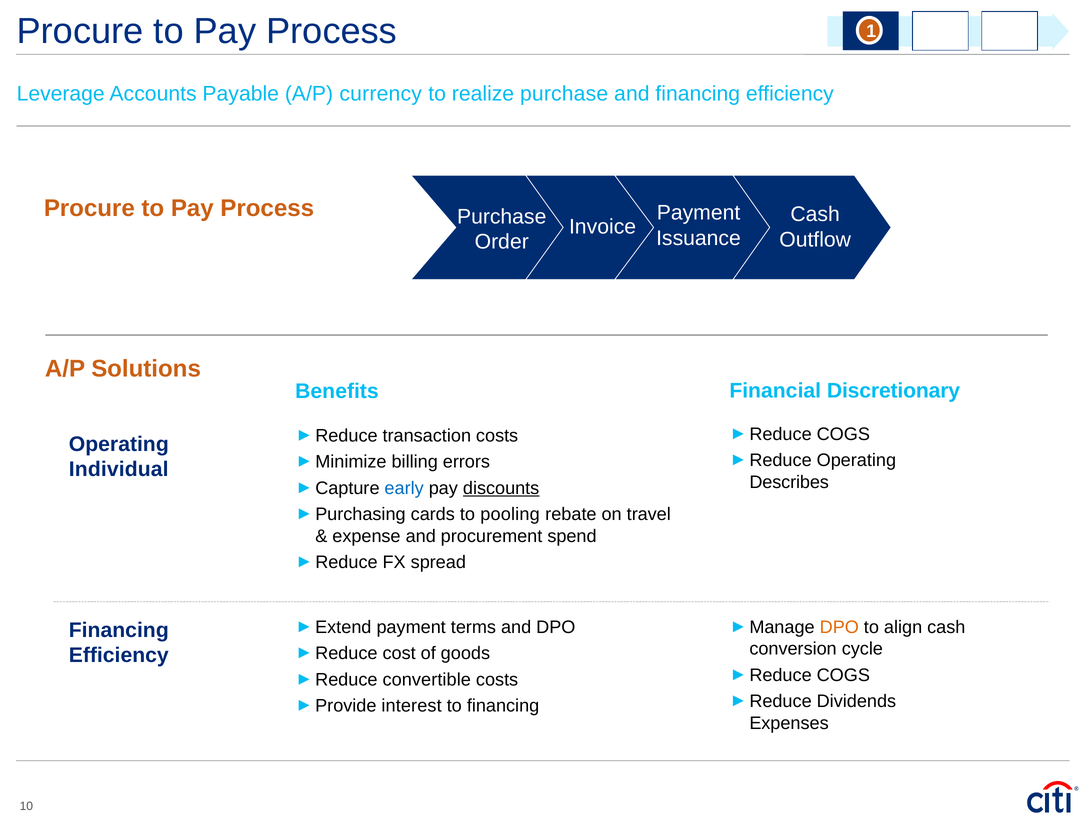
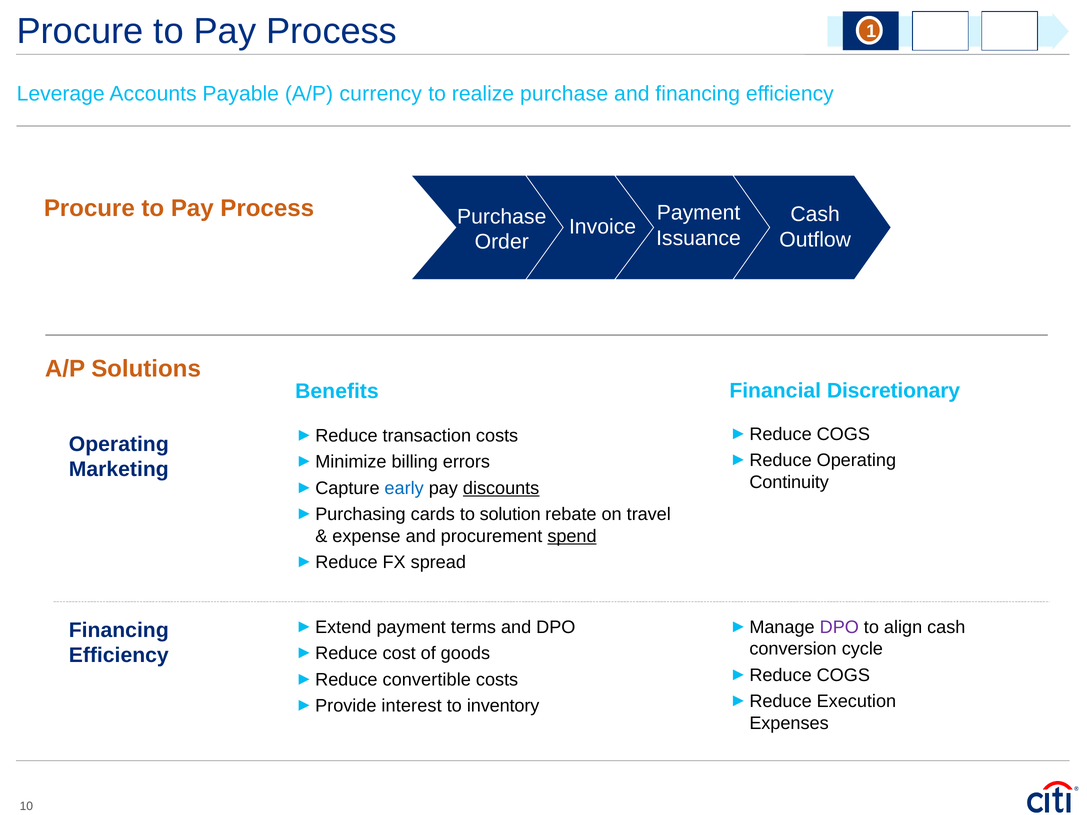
Individual: Individual -> Marketing
Describes: Describes -> Continuity
pooling: pooling -> solution
spend underline: none -> present
DPO at (839, 627) colour: orange -> purple
Dividends: Dividends -> Execution
to financing: financing -> inventory
